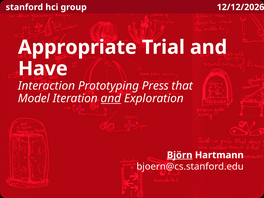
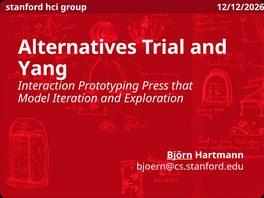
Appropriate: Appropriate -> Alternatives
Have: Have -> Yang
and at (111, 98) underline: present -> none
